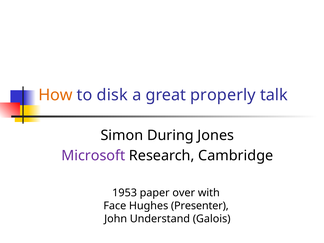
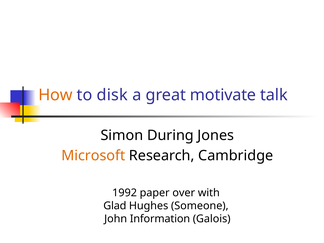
properly: properly -> motivate
Microsoft colour: purple -> orange
1953: 1953 -> 1992
Face: Face -> Glad
Presenter: Presenter -> Someone
Understand: Understand -> Information
